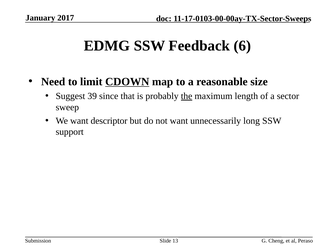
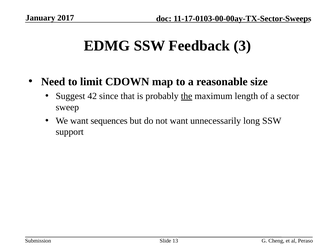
6: 6 -> 3
CDOWN underline: present -> none
39: 39 -> 42
descriptor: descriptor -> sequences
